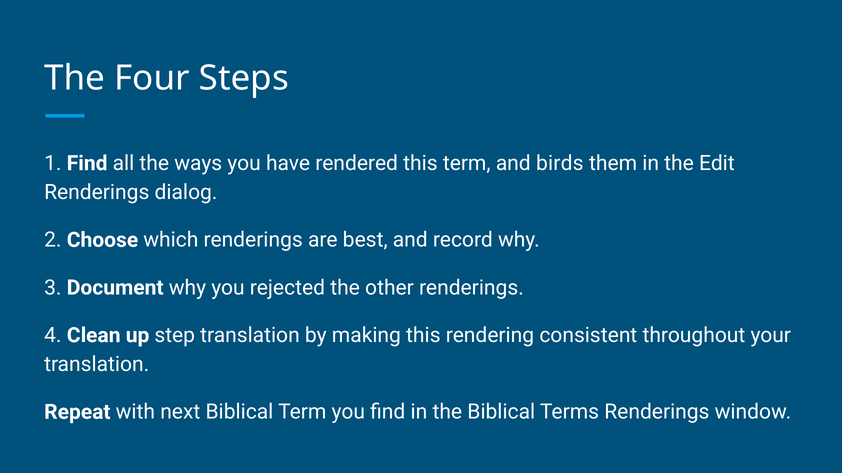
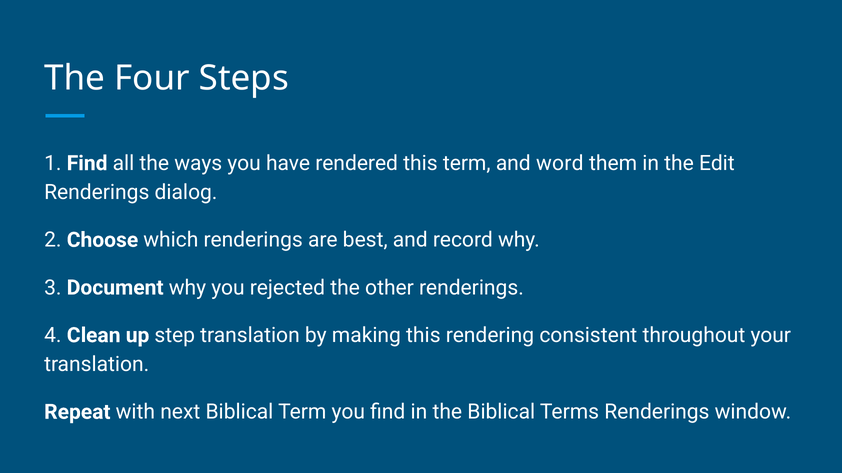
birds: birds -> word
